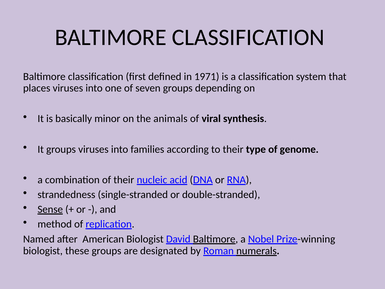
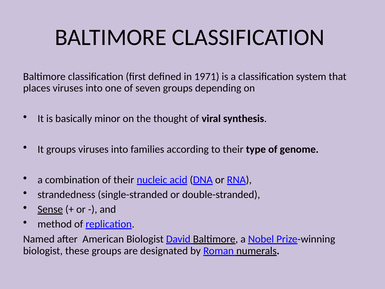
animals: animals -> thought
